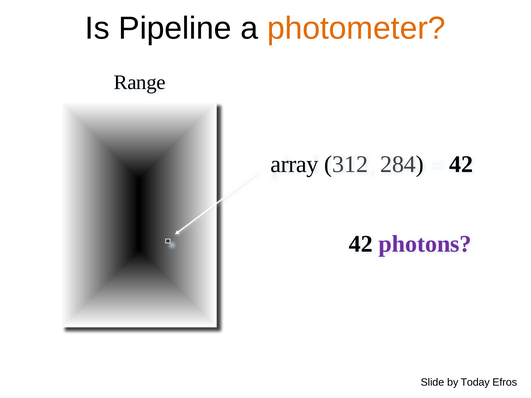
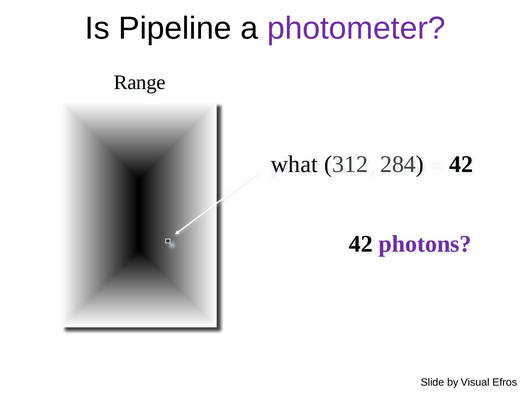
photometer colour: orange -> purple
array: array -> what
Today: Today -> Visual
